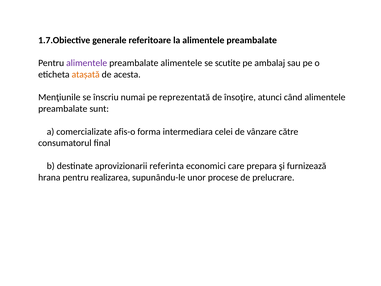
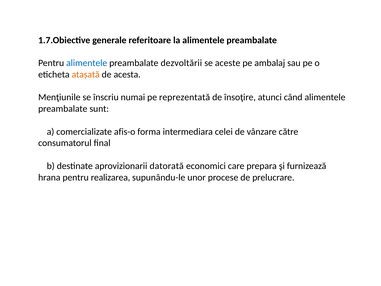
alimentele at (87, 63) colour: purple -> blue
preambalate alimentele: alimentele -> dezvoltării
scutite: scutite -> aceste
referinta: referinta -> datorată
